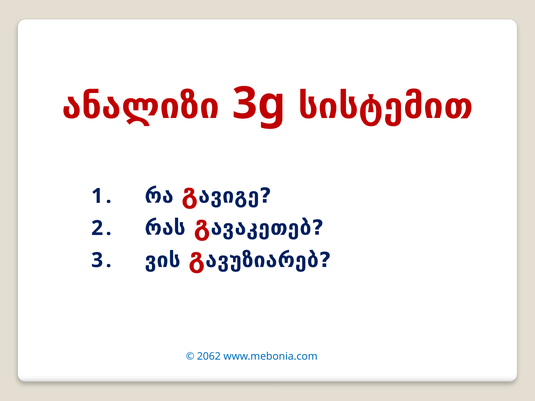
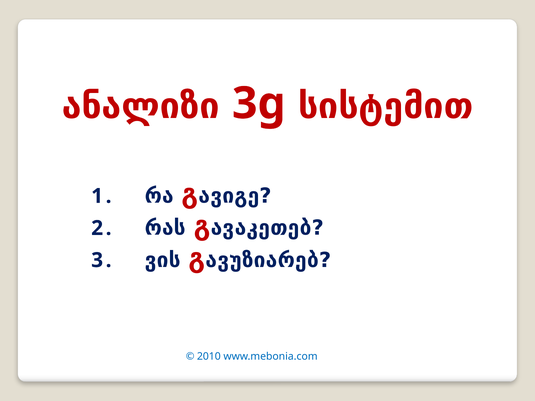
2062: 2062 -> 2010
